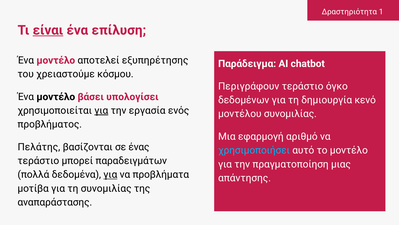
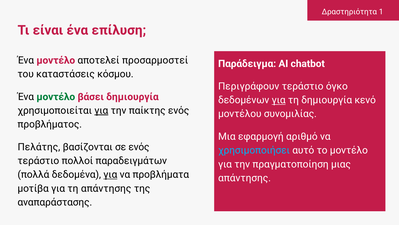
είναι underline: present -> none
εξυπηρέτησης: εξυπηρέτησης -> προσαρμοστεί
χρειαστούμε: χρειαστούμε -> καταστάσεις
μοντέλο at (56, 97) colour: black -> green
βάσει υπολογίσει: υπολογίσει -> δημιουργία
για at (279, 100) underline: none -> present
εργασία: εργασία -> παίκτης
σε ένας: ένας -> ενός
μπορεί: μπορεί -> πολλοί
τη συνομιλίας: συνομιλίας -> απάντησης
